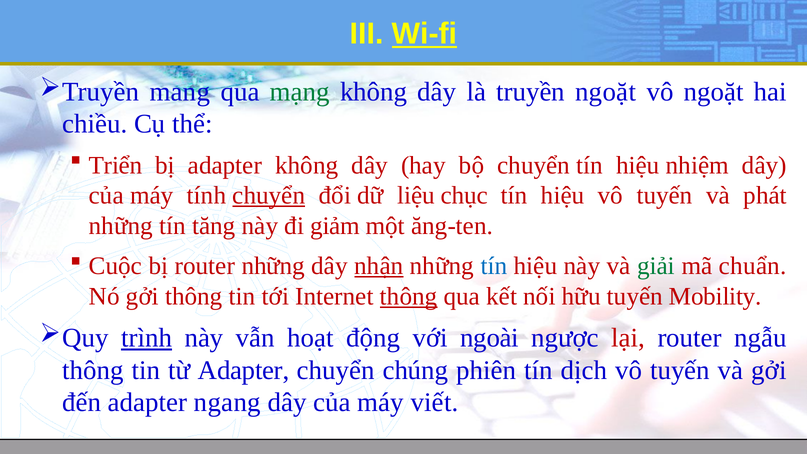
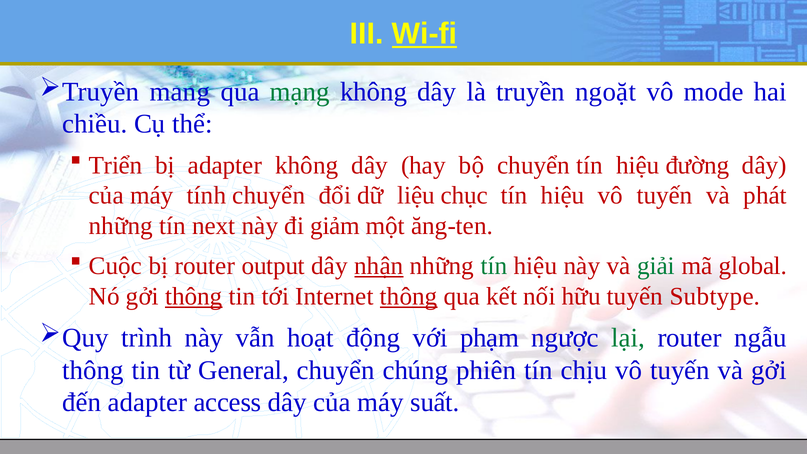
vô ngoặt: ngoặt -> mode
nhiệm: nhiệm -> đường
chuyển at (269, 195) underline: present -> none
tăng: tăng -> next
router những: những -> output
tín at (494, 266) colour: blue -> green
chuẩn: chuẩn -> global
thông at (194, 296) underline: none -> present
Mobility: Mobility -> Subtype
trình underline: present -> none
ngoài: ngoài -> phạm
lại colour: red -> green
từ Adapter: Adapter -> General
dịch: dịch -> chịu
ngang: ngang -> access
viết: viết -> suất
